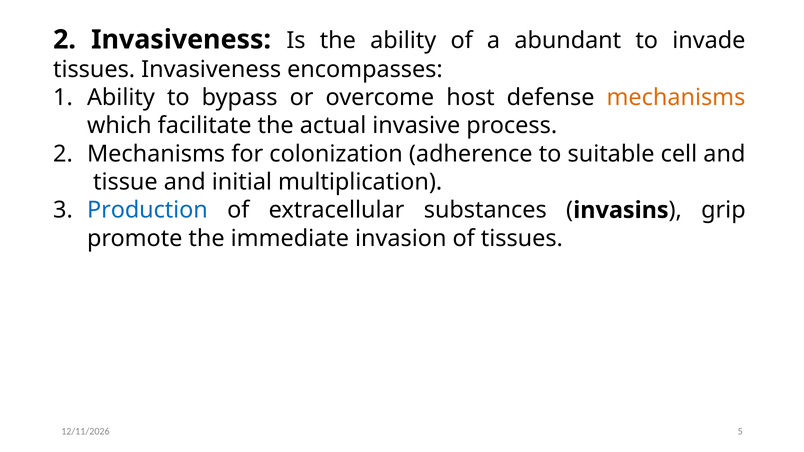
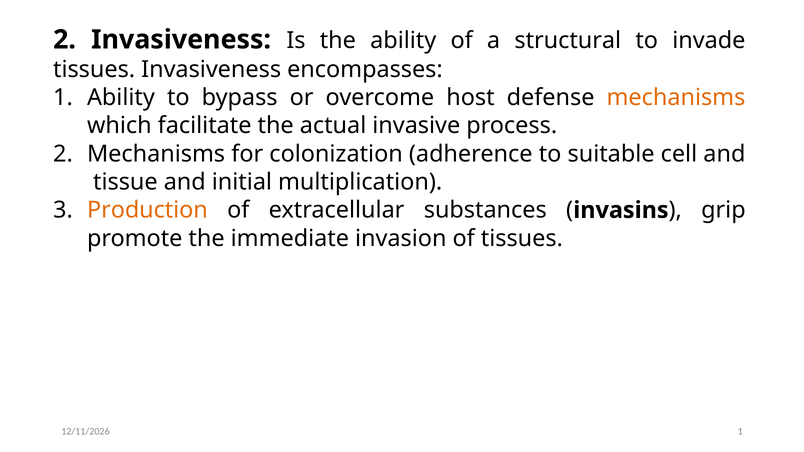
abundant: abundant -> structural
Production colour: blue -> orange
5 at (740, 432): 5 -> 1
